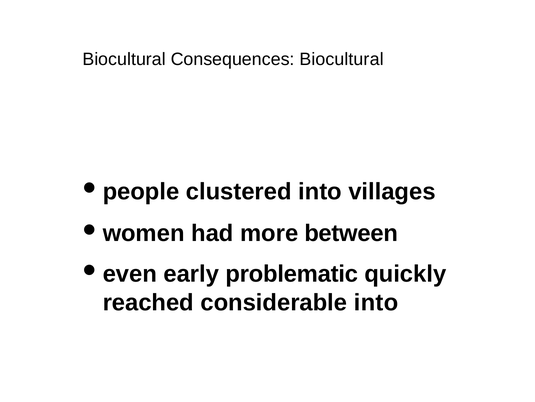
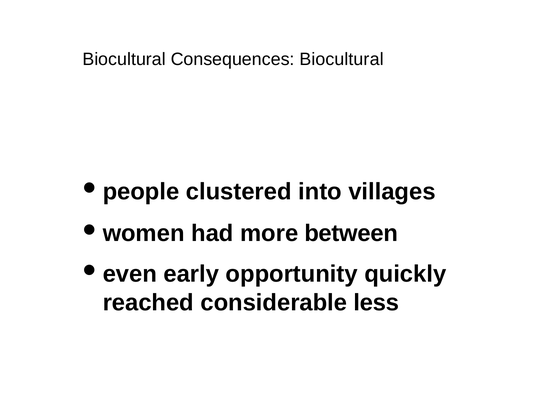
problematic: problematic -> opportunity
considerable into: into -> less
